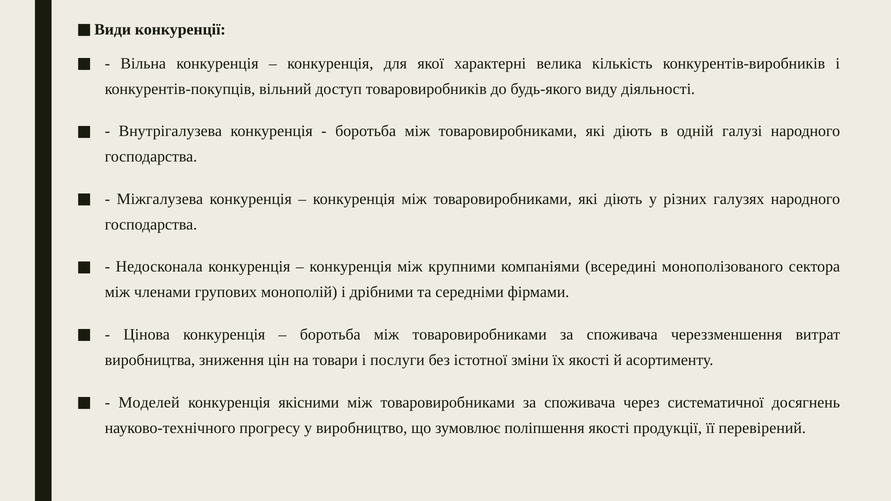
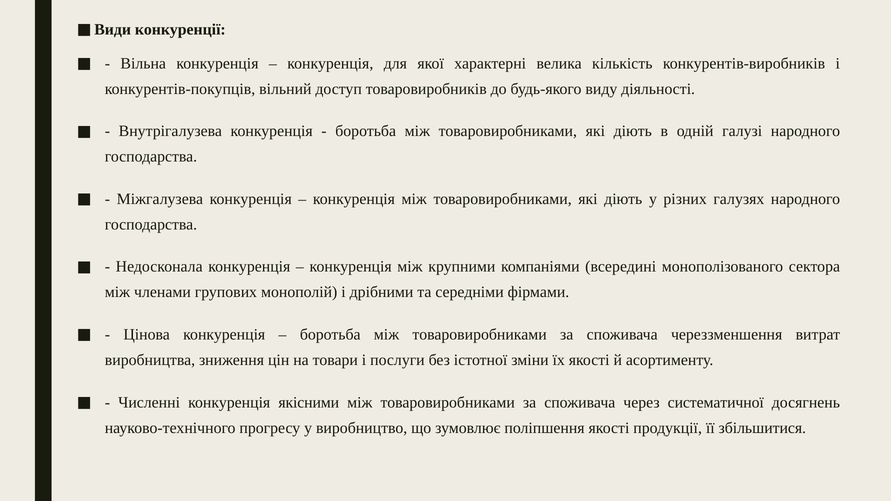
Моделей: Моделей -> Численні
перевірений: перевірений -> збільшитися
